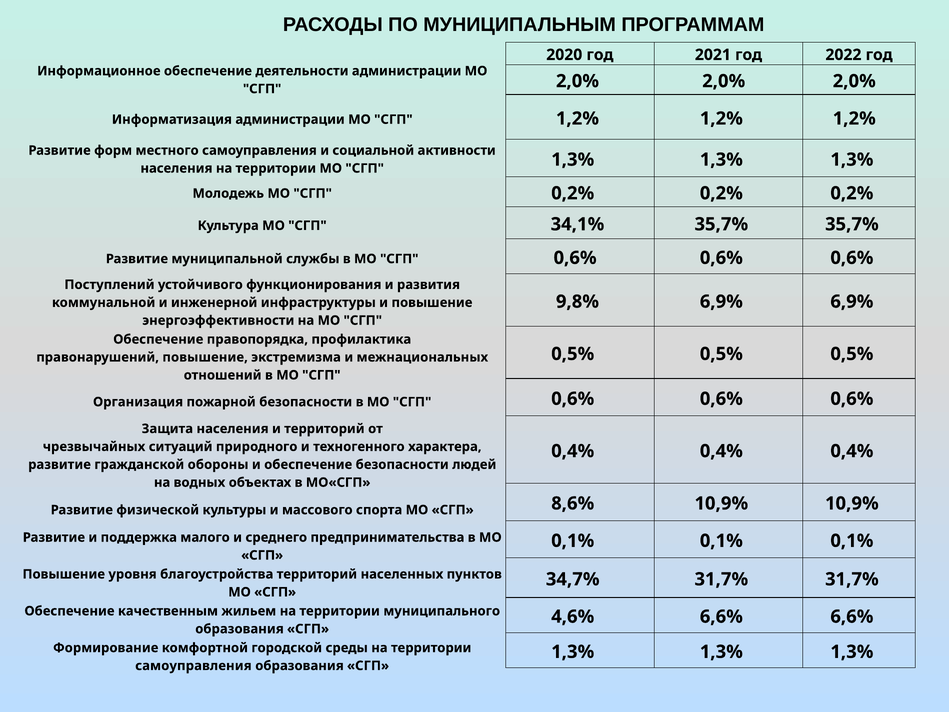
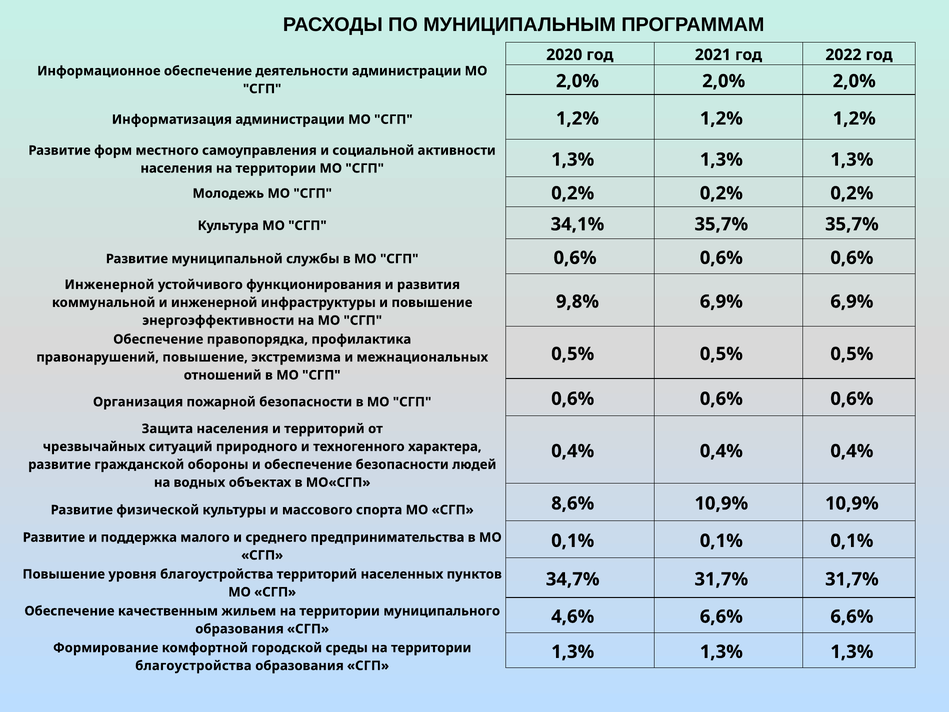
Поступлений at (109, 285): Поступлений -> Инженерной
самоуправления at (193, 666): самоуправления -> благоустройства
